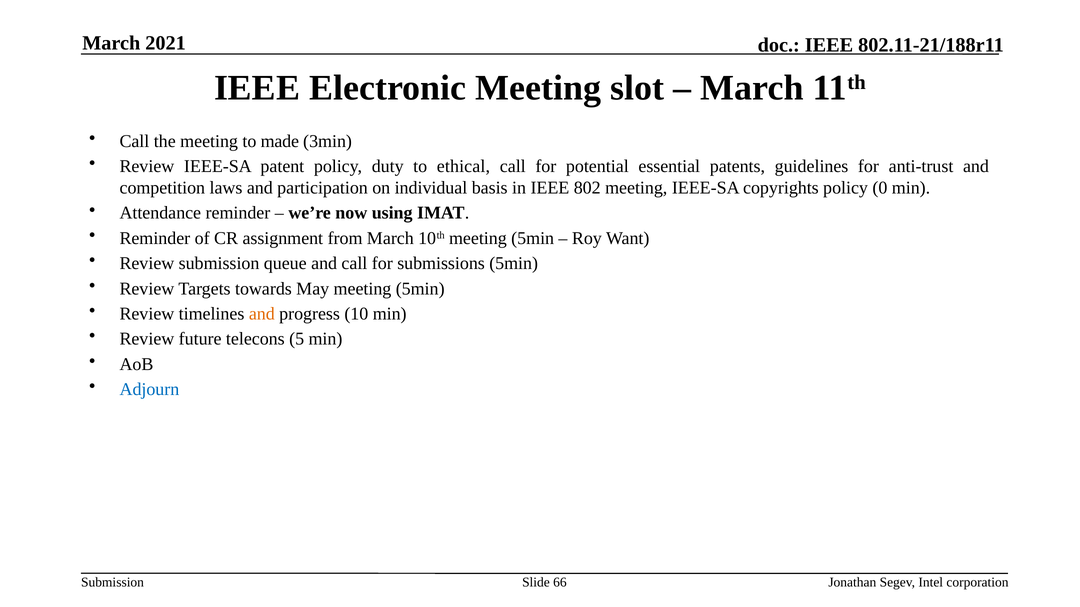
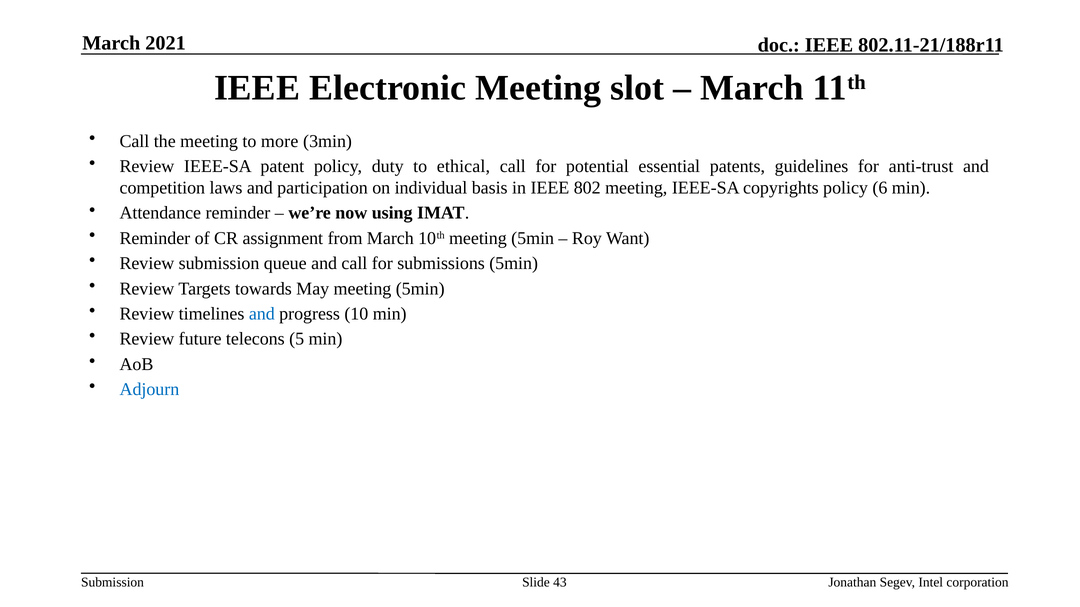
made: made -> more
0: 0 -> 6
and at (262, 314) colour: orange -> blue
66: 66 -> 43
